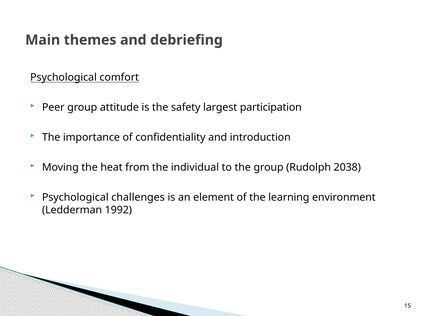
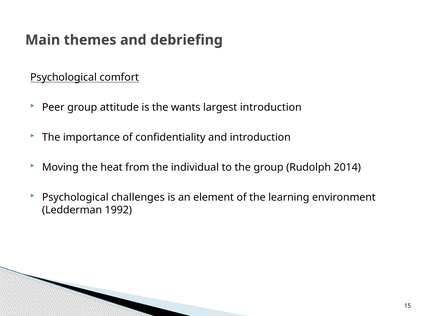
safety: safety -> wants
largest participation: participation -> introduction
2038: 2038 -> 2014
